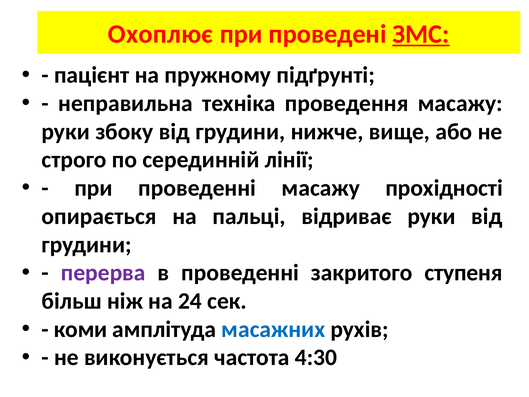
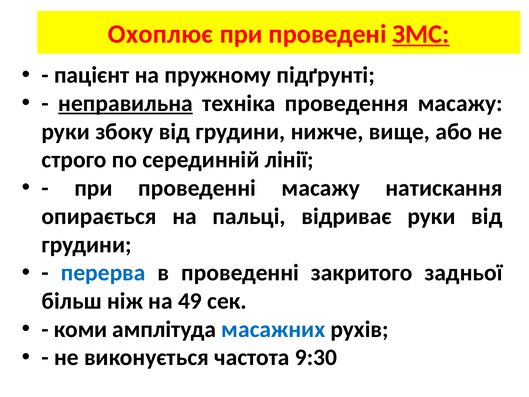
неправильна underline: none -> present
прохідності: прохідності -> натискання
перерва colour: purple -> blue
ступеня: ступеня -> задньої
24: 24 -> 49
4:30: 4:30 -> 9:30
